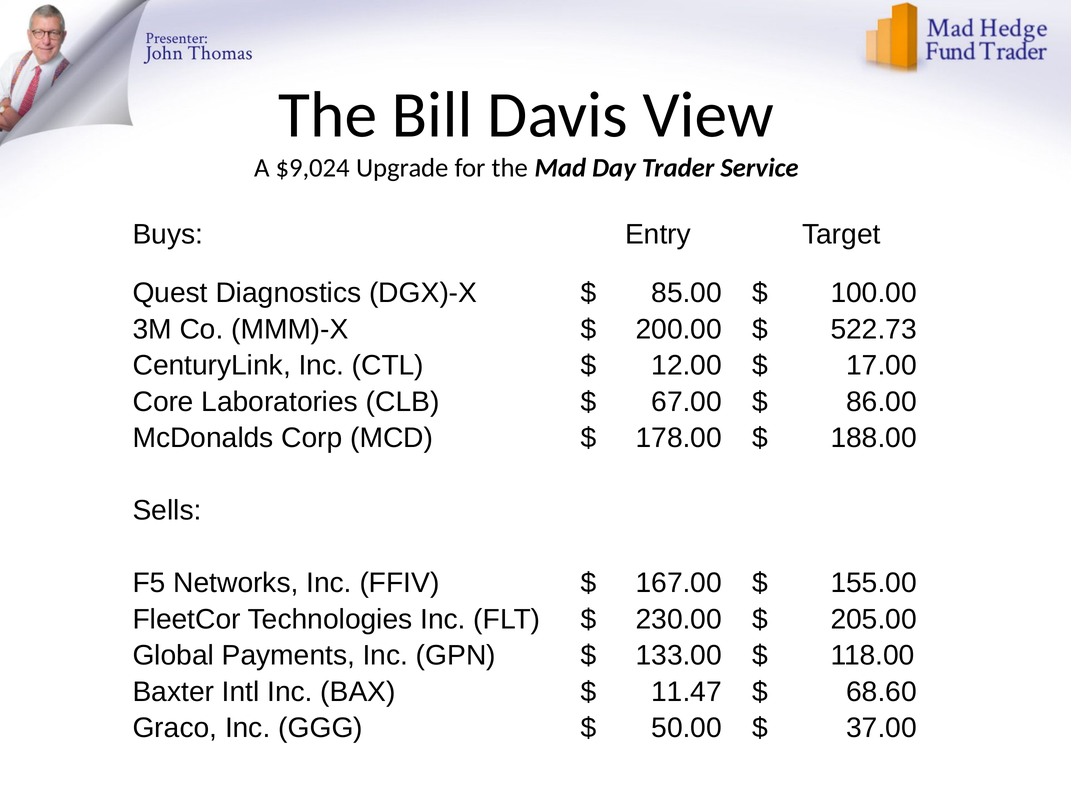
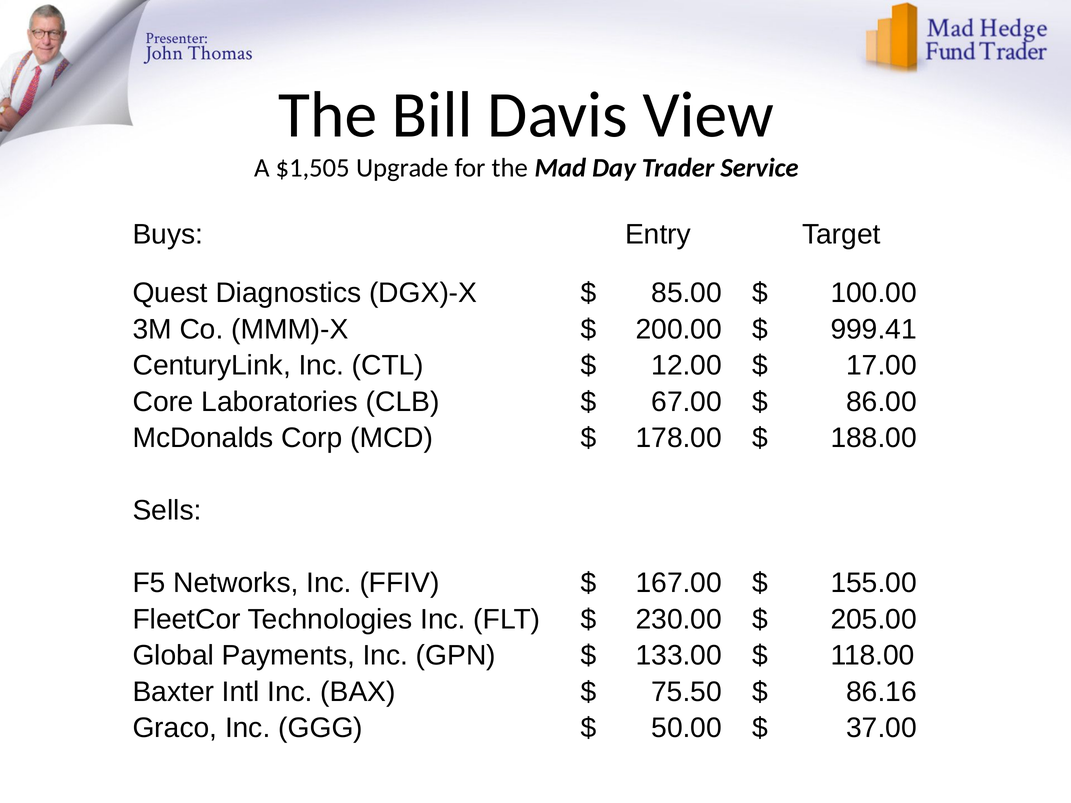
$9,024: $9,024 -> $1,505
522.73: 522.73 -> 999.41
11.47: 11.47 -> 75.50
68.60: 68.60 -> 86.16
